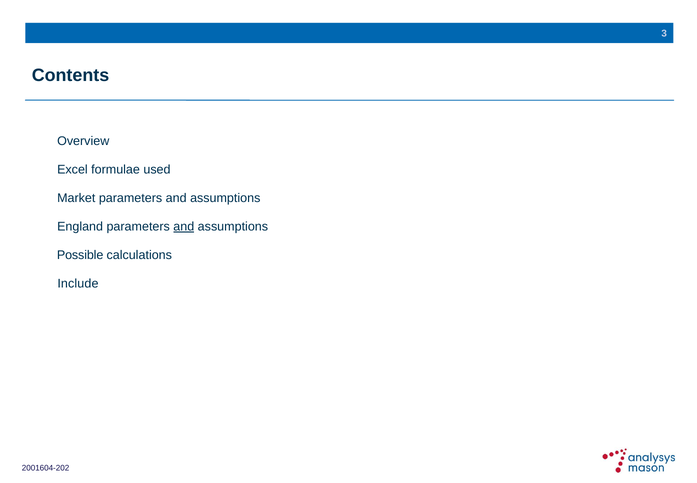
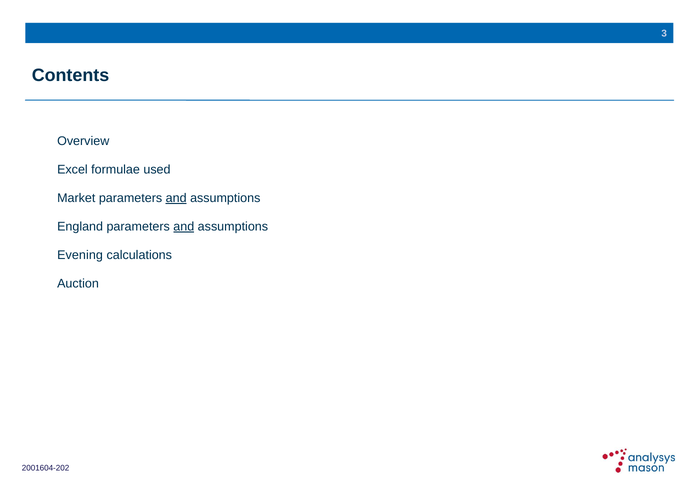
and at (176, 198) underline: none -> present
Possible: Possible -> Evening
Include: Include -> Auction
